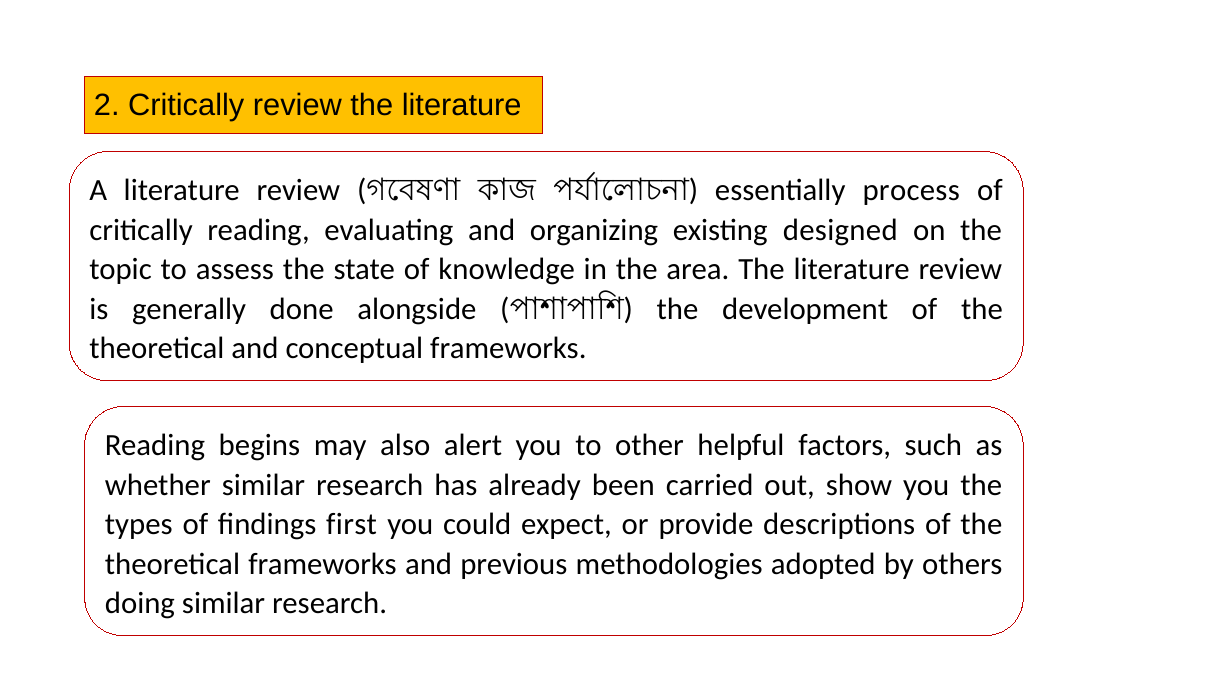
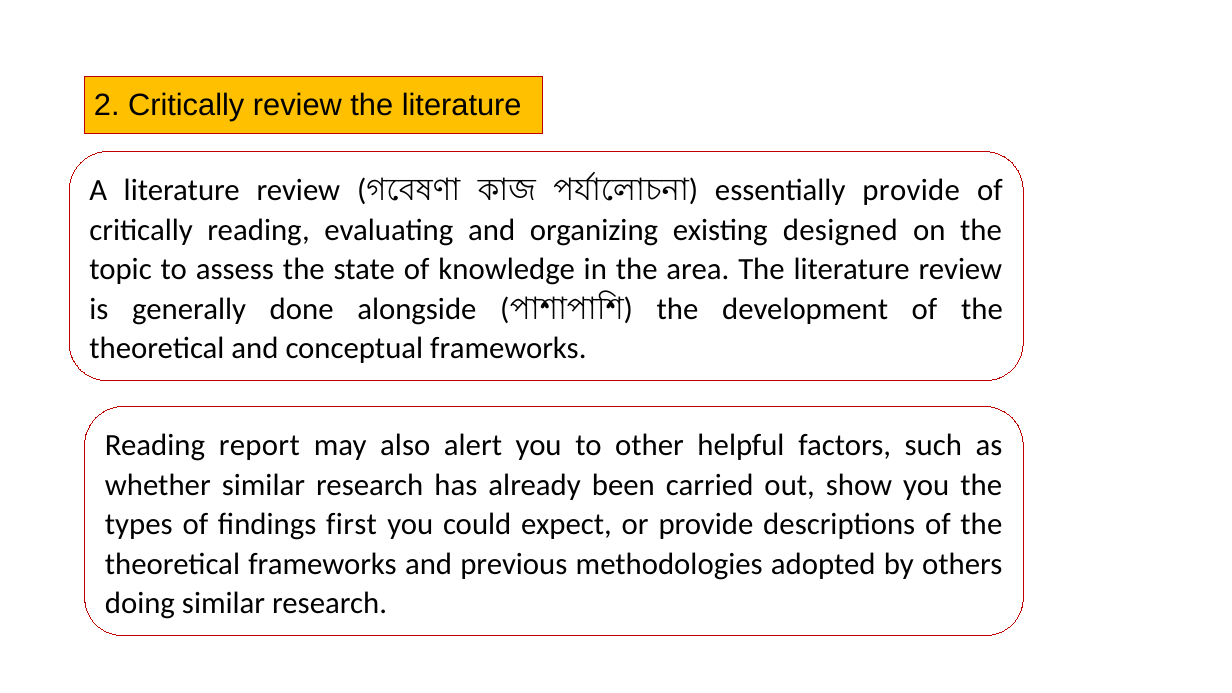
essentially process: process -> provide
begins: begins -> report
